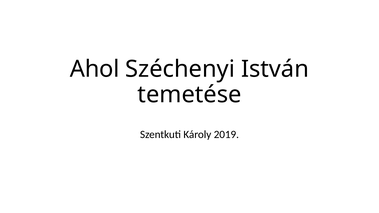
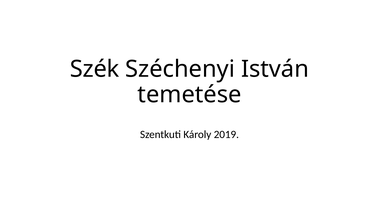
Ahol: Ahol -> Szék
